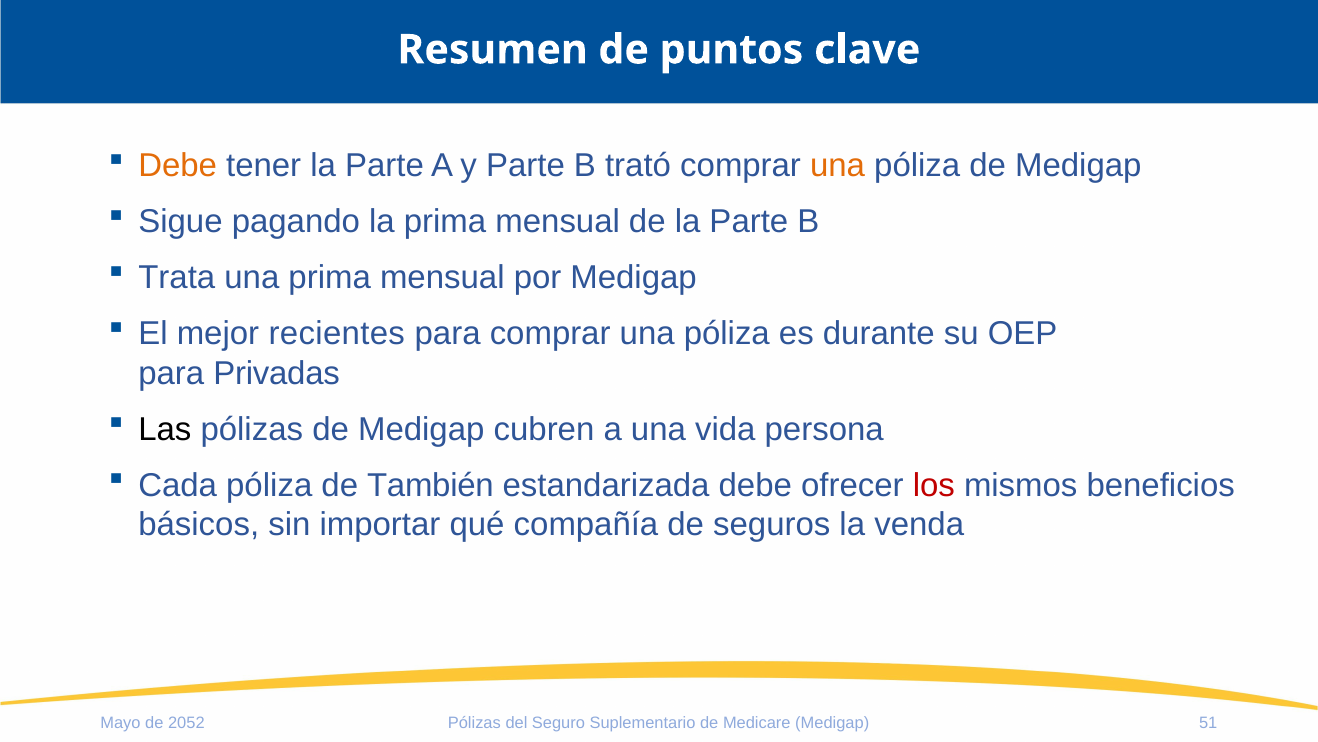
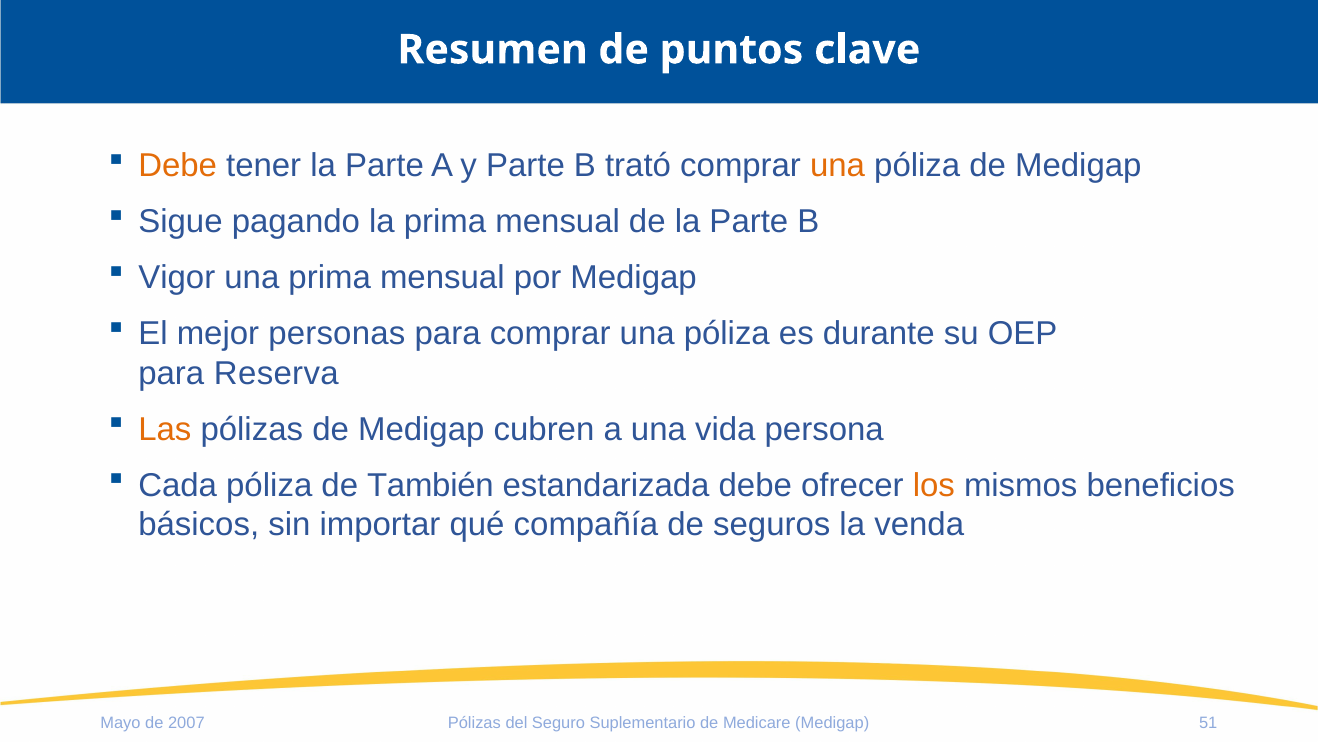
Trata: Trata -> Vigor
recientes: recientes -> personas
Privadas: Privadas -> Reserva
Las colour: black -> orange
los colour: red -> orange
2052: 2052 -> 2007
